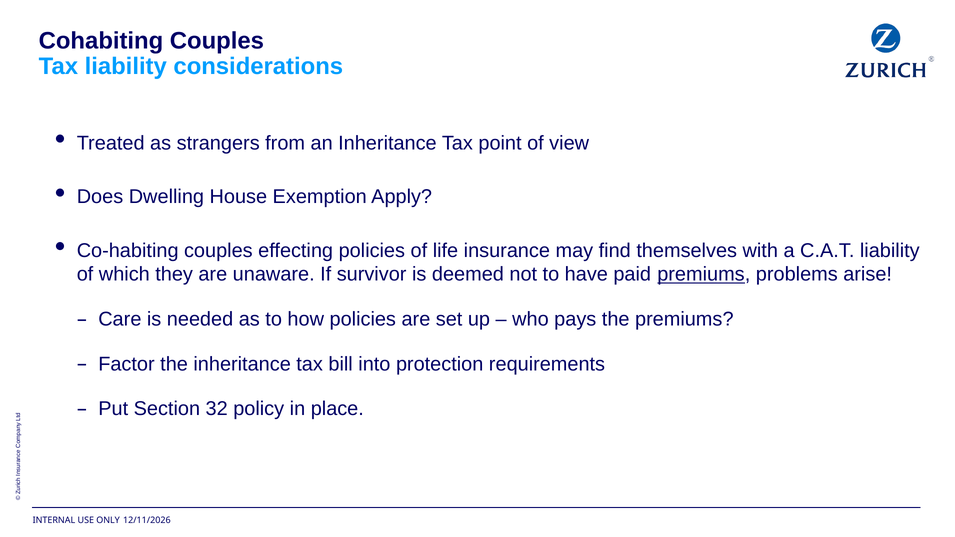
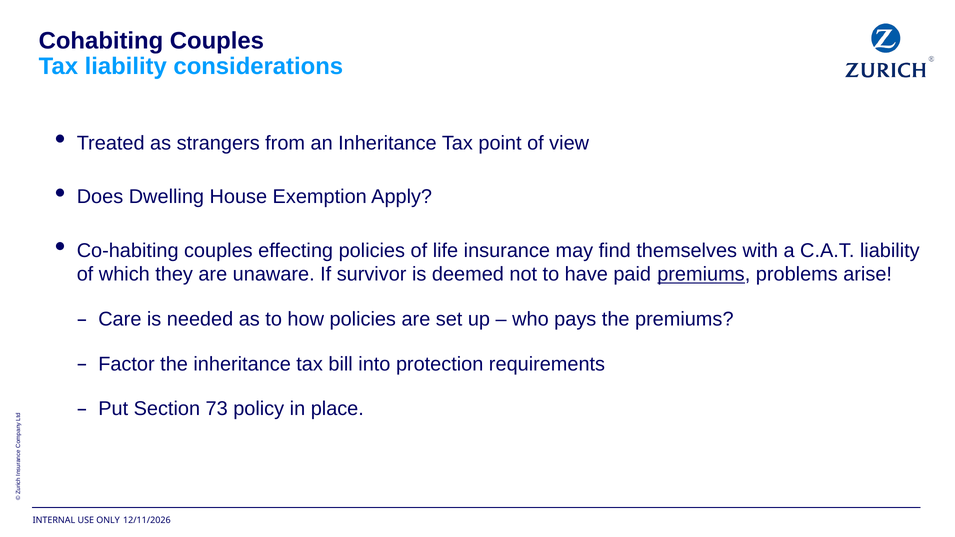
32: 32 -> 73
